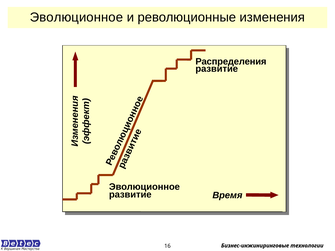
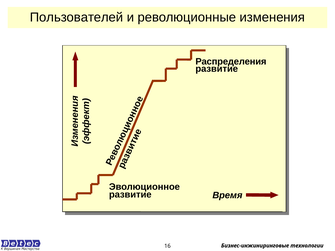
Эволюционное at (76, 17): Эволюционное -> Пользователей
